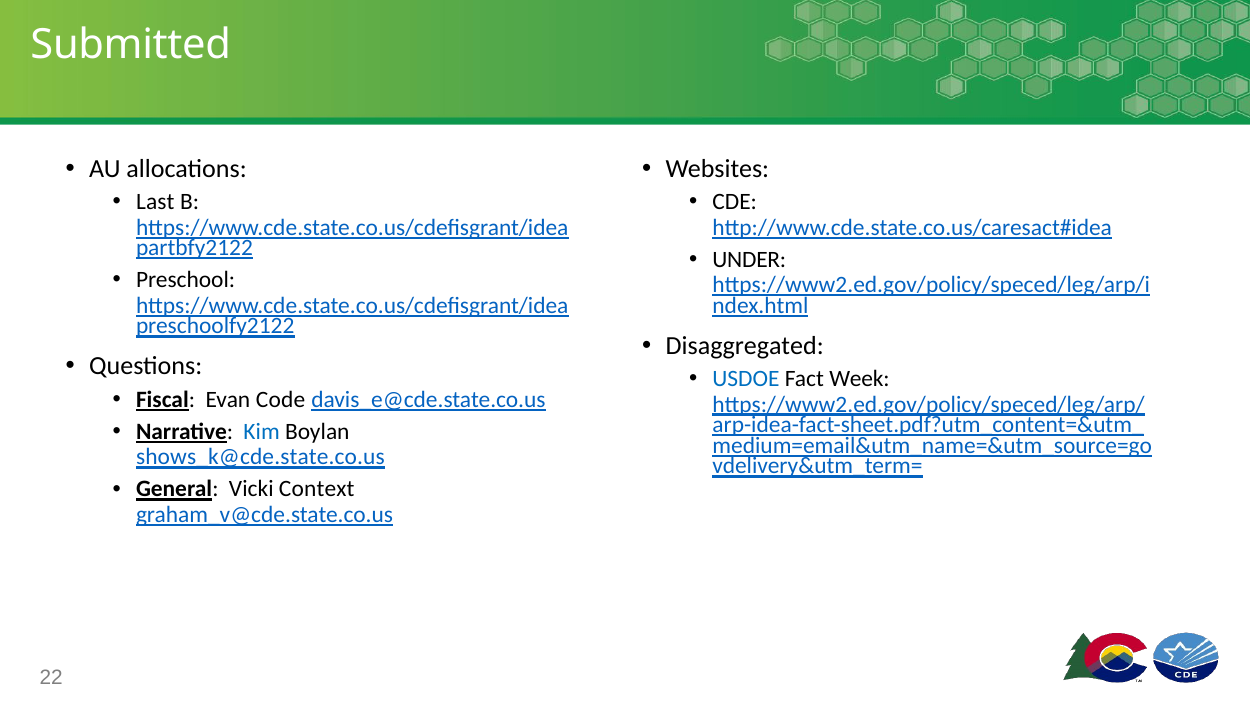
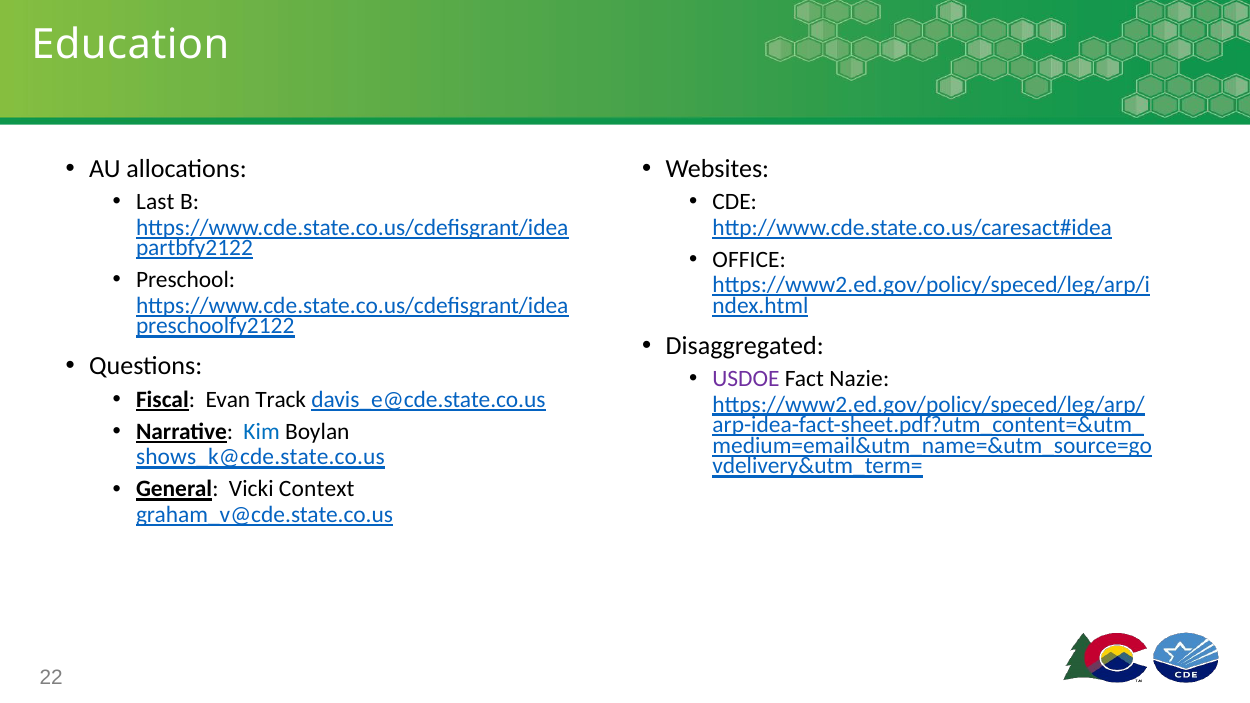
Submitted: Submitted -> Education
UNDER: UNDER -> OFFICE
USDOE colour: blue -> purple
Week: Week -> Nazie
Code: Code -> Track
